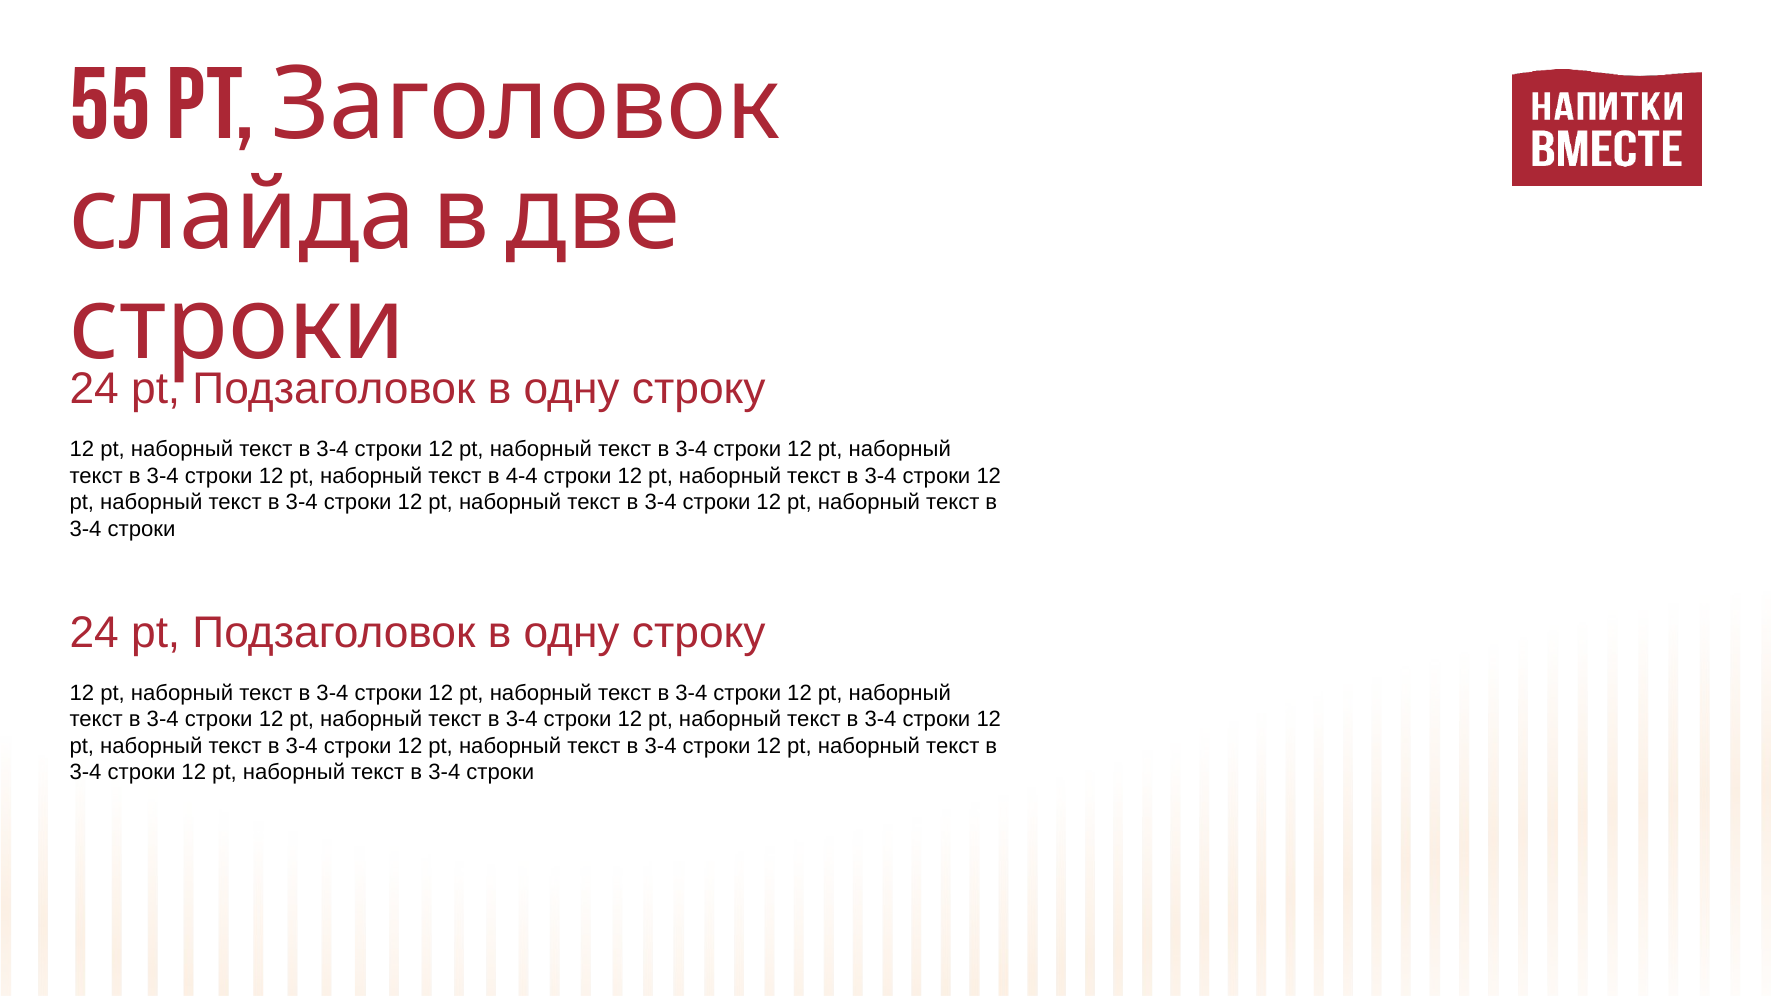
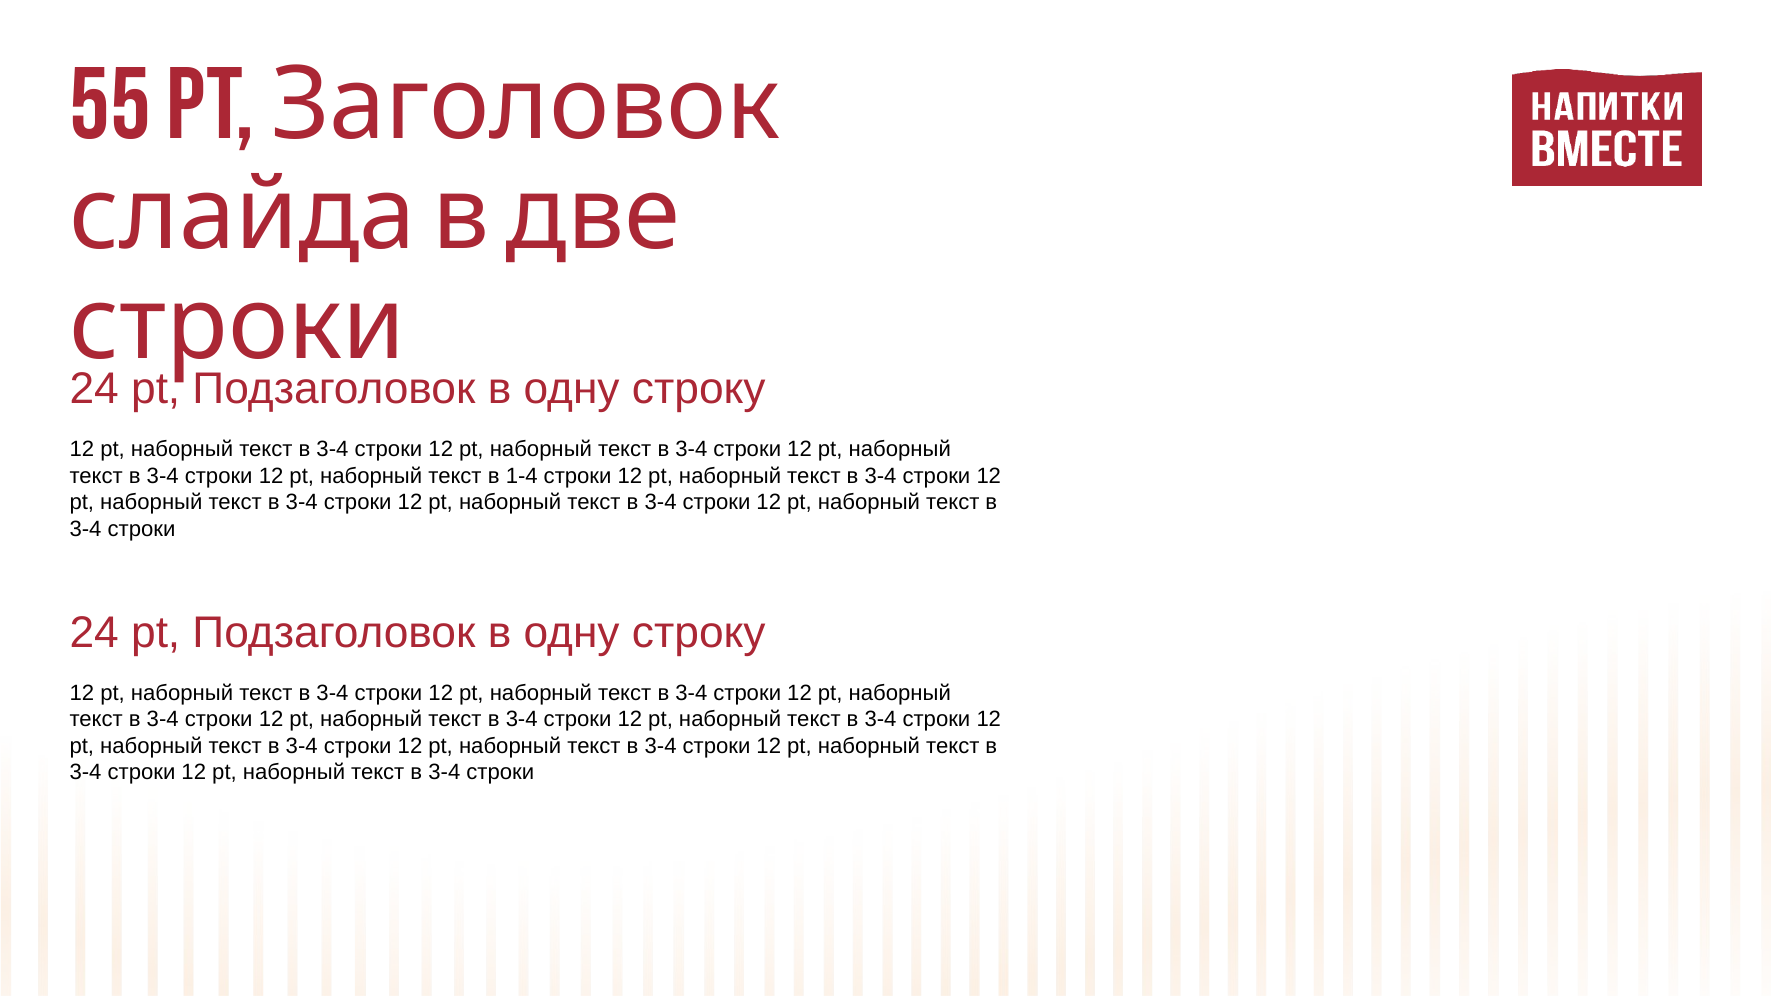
4-4: 4-4 -> 1-4
